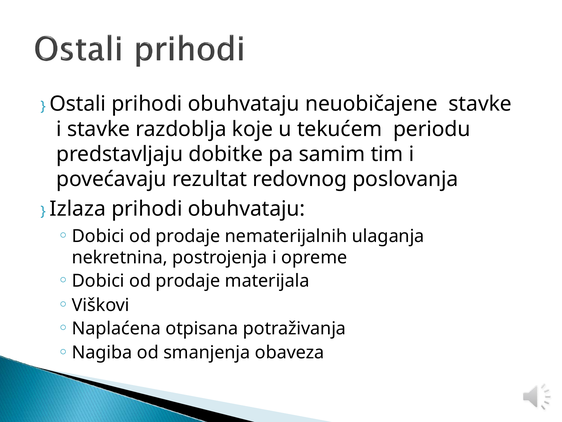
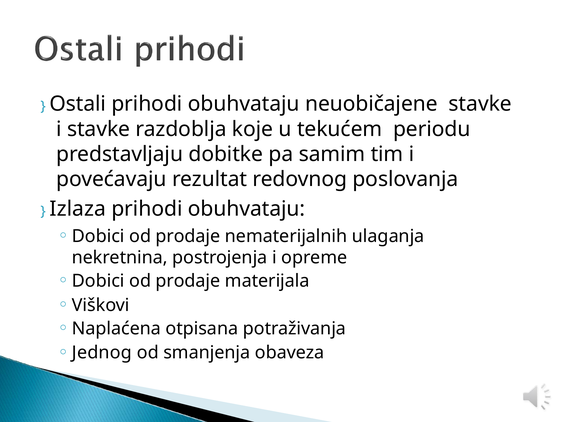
Nagiba: Nagiba -> Jednog
